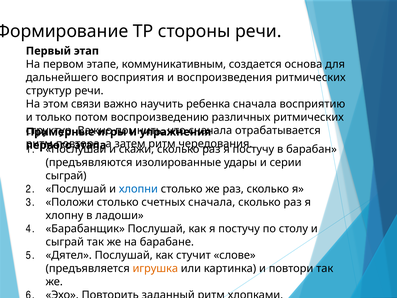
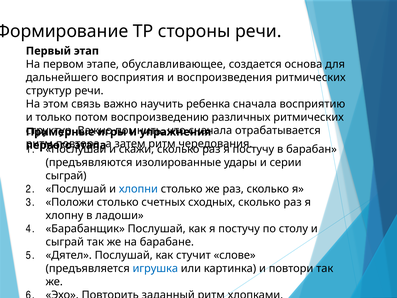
коммуникативным: коммуникативным -> обуславливающее
связи: связи -> связь
счетных сначала: сначала -> сходных
игрушка colour: orange -> blue
